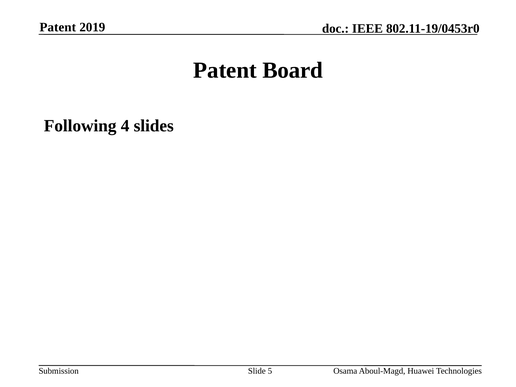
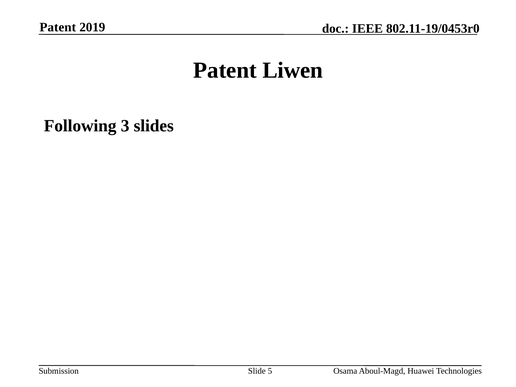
Board: Board -> Liwen
4: 4 -> 3
